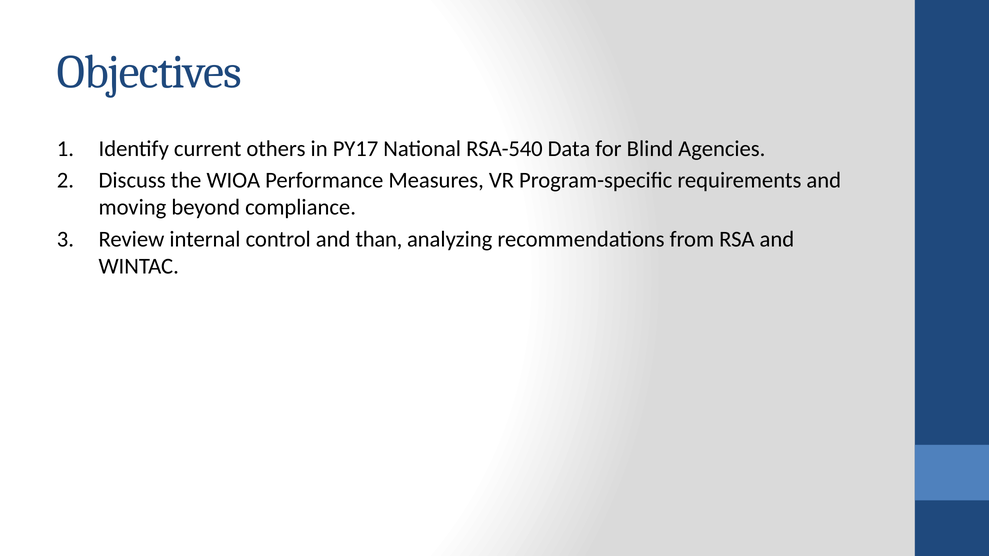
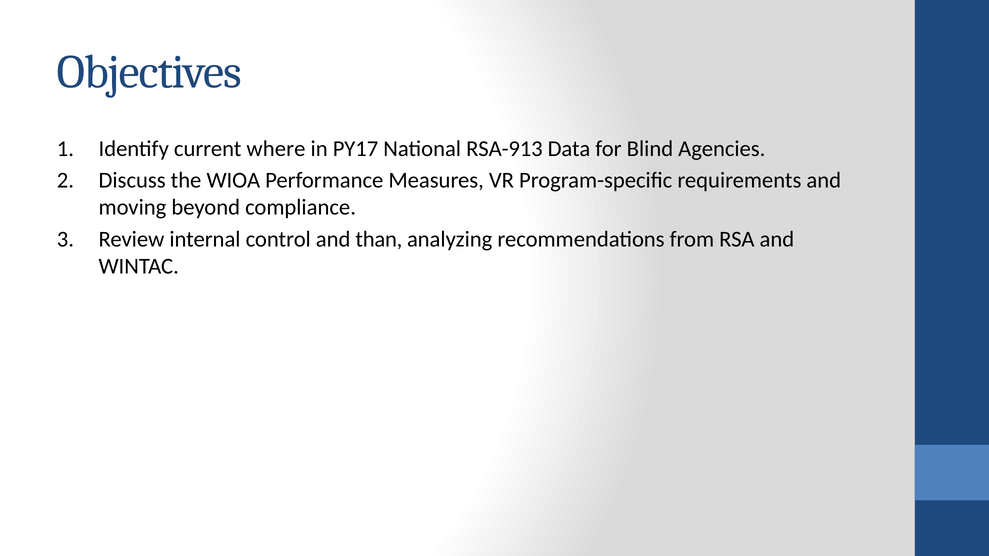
others: others -> where
RSA-540: RSA-540 -> RSA-913
